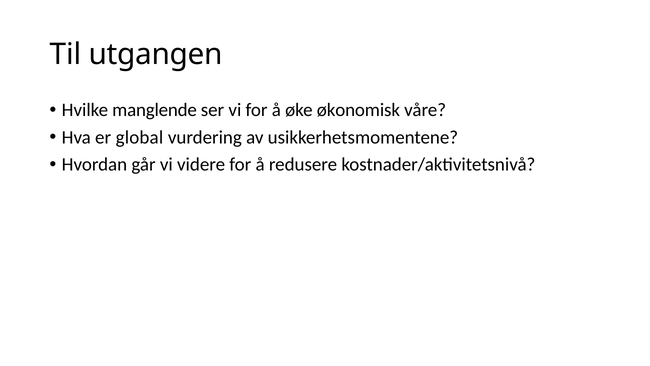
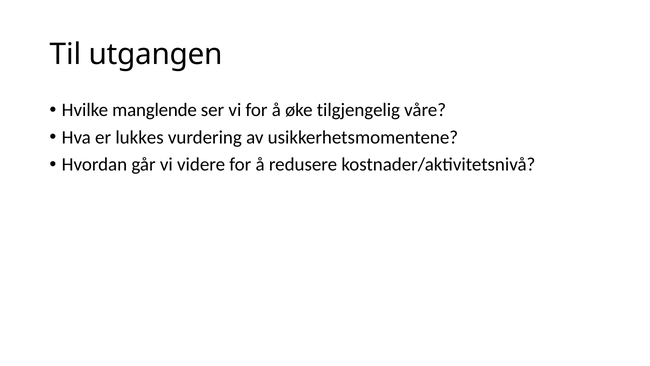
økonomisk: økonomisk -> tilgjengelig
global: global -> lukkes
